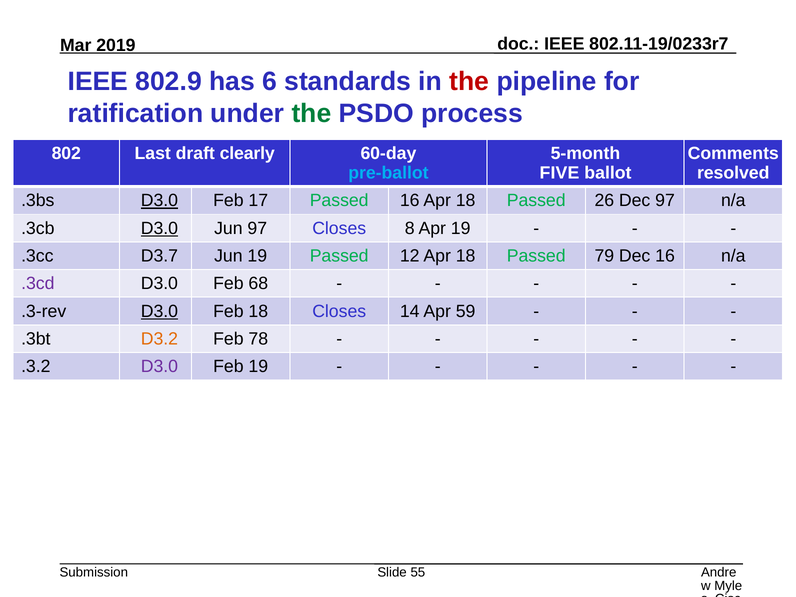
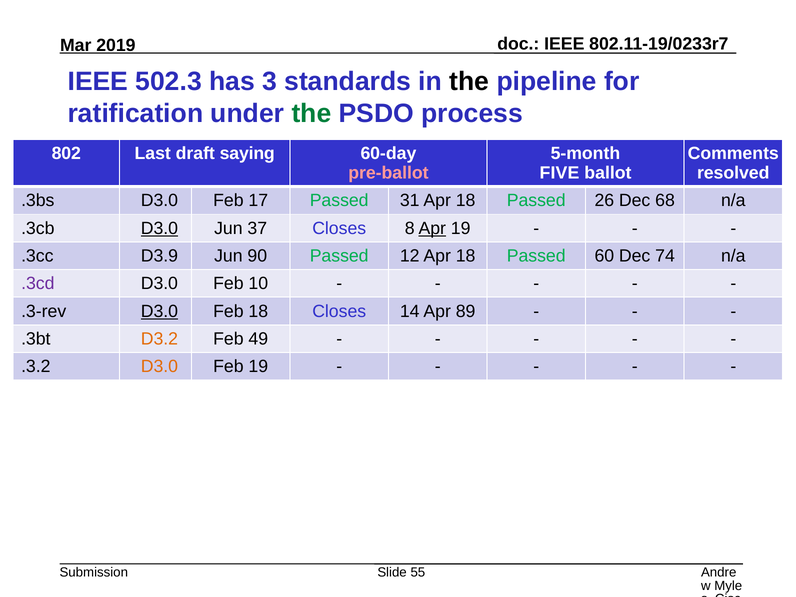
802.9: 802.9 -> 502.3
6: 6 -> 3
the at (469, 81) colour: red -> black
clearly: clearly -> saying
pre-ballot colour: light blue -> pink
D3.0 at (159, 201) underline: present -> none
Passed 16: 16 -> 31
Dec 97: 97 -> 68
Jun 97: 97 -> 37
Apr at (432, 228) underline: none -> present
D3.7: D3.7 -> D3.9
Jun 19: 19 -> 90
79: 79 -> 60
Dec 16: 16 -> 74
68: 68 -> 10
59: 59 -> 89
78: 78 -> 49
D3.0 at (159, 367) colour: purple -> orange
